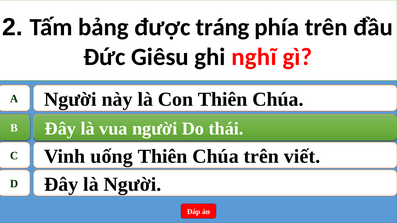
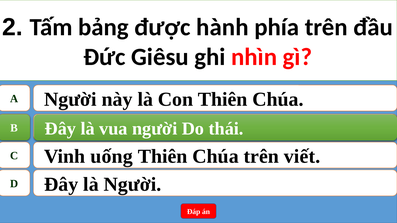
tráng: tráng -> hành
nghĩ: nghĩ -> nhìn
